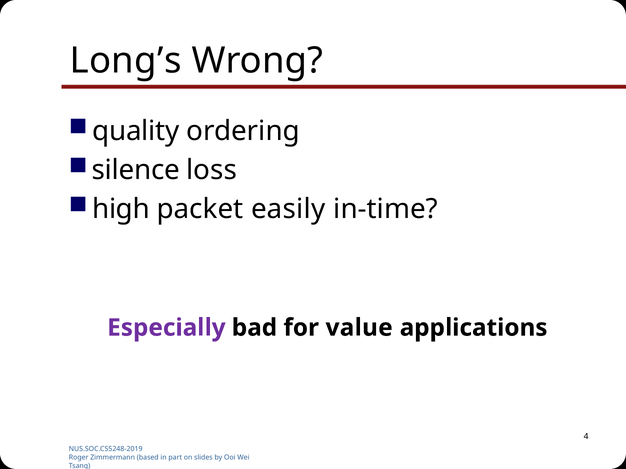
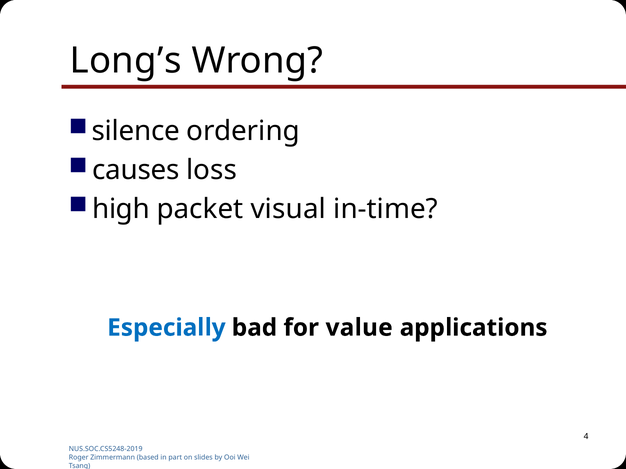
quality: quality -> silence
silence: silence -> causes
easily: easily -> visual
Especially colour: purple -> blue
